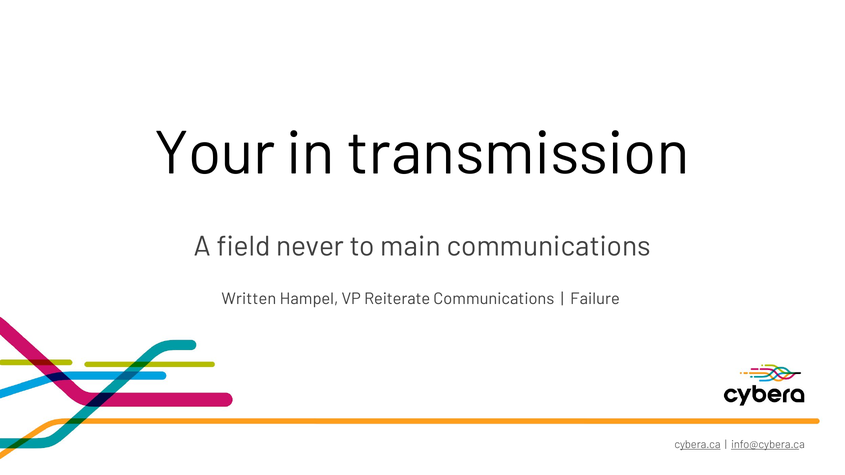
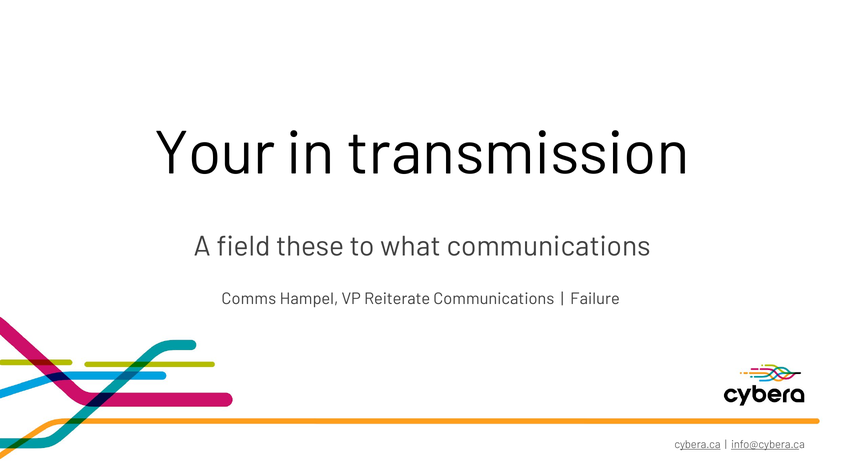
never: never -> these
main: main -> what
Written: Written -> Comms
